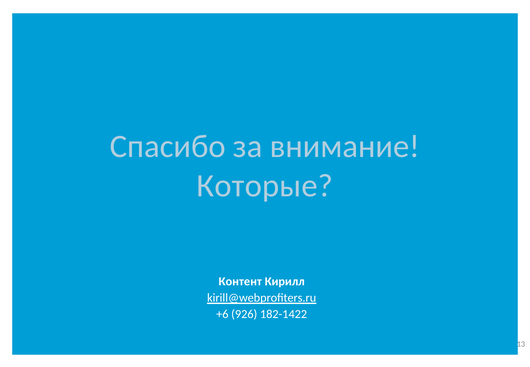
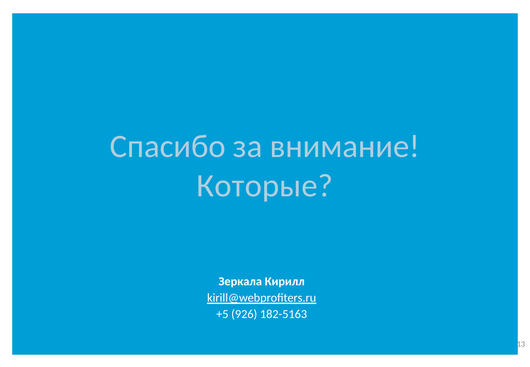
Контент: Контент -> Зеркала
+6: +6 -> +5
182-1422: 182-1422 -> 182-5163
